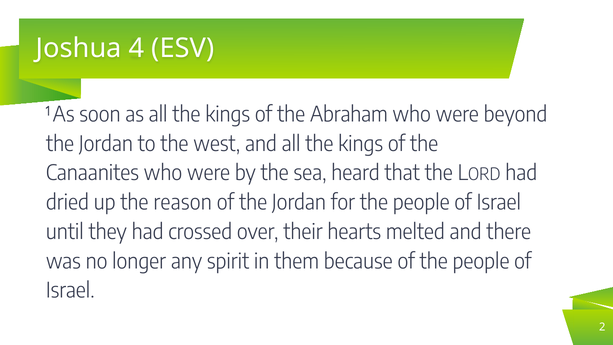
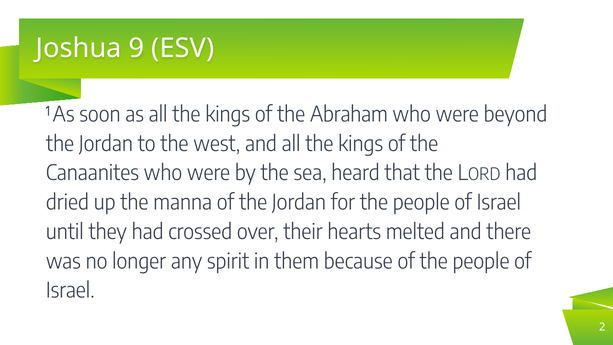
4: 4 -> 9
reason: reason -> manna
